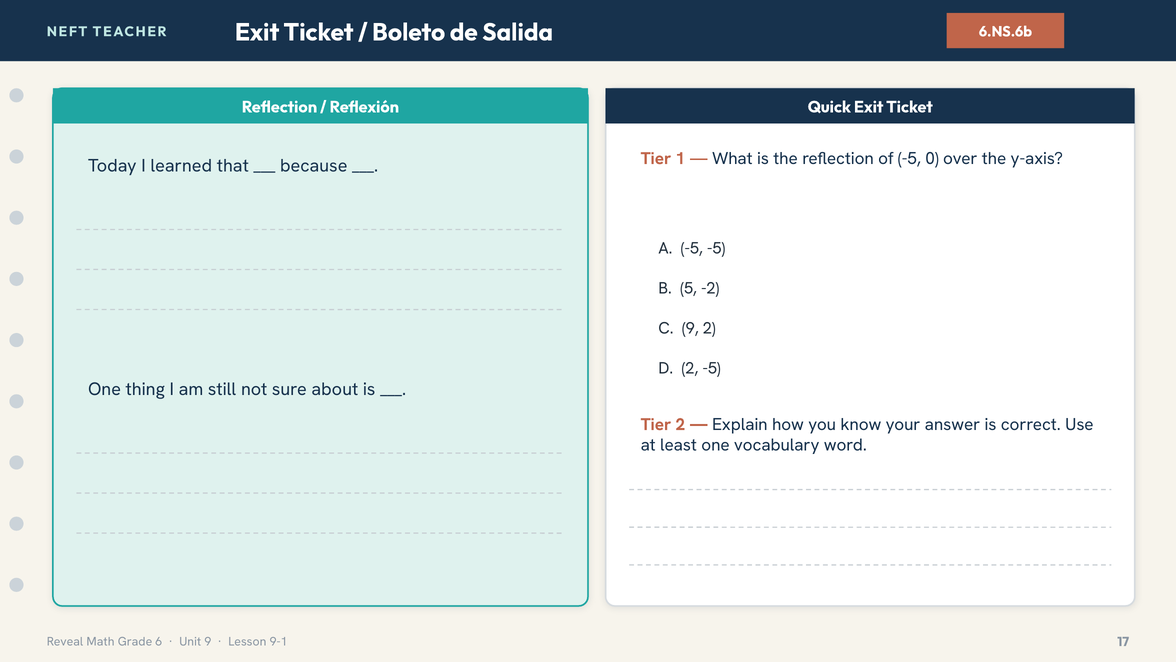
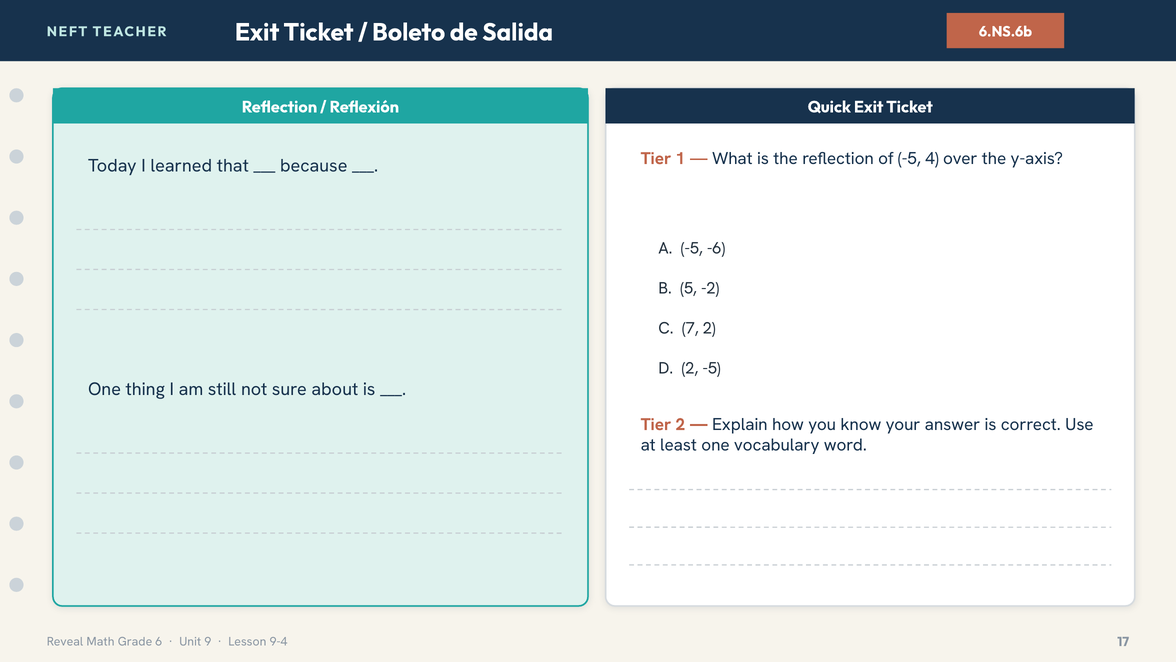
0: 0 -> 4
-5 -5: -5 -> -6
C 9: 9 -> 7
9-1: 9-1 -> 9-4
